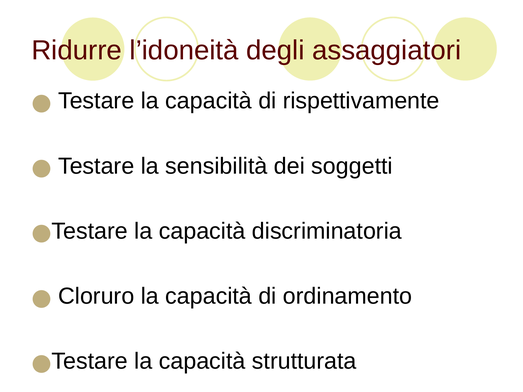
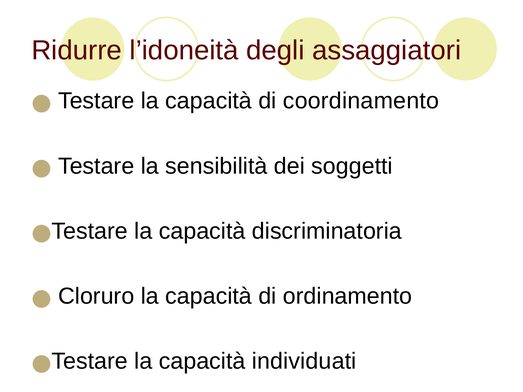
rispettivamente: rispettivamente -> coordinamento
strutturata: strutturata -> individuati
